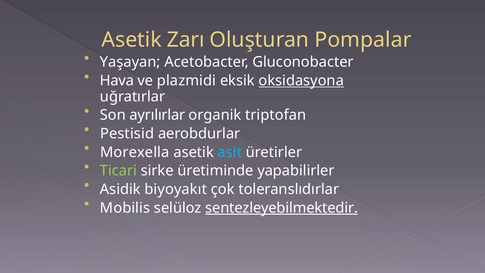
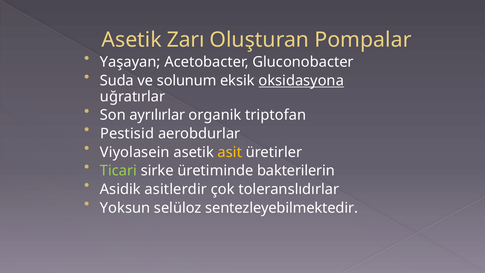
Hava: Hava -> Suda
plazmidi: plazmidi -> solunum
Morexella: Morexella -> Viyolasein
asit colour: light blue -> yellow
yapabilirler: yapabilirler -> bakterilerin
biyoyakıt: biyoyakıt -> asitlerdir
Mobilis: Mobilis -> Yoksun
sentezleyebilmektedir underline: present -> none
